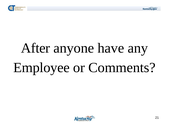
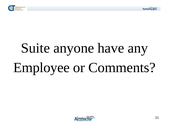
After: After -> Suite
